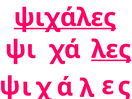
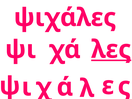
ψιχάλες underline: present -> none
